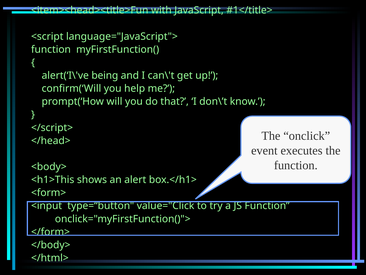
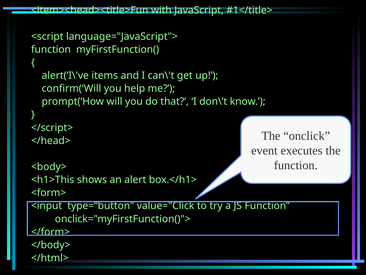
being: being -> items
